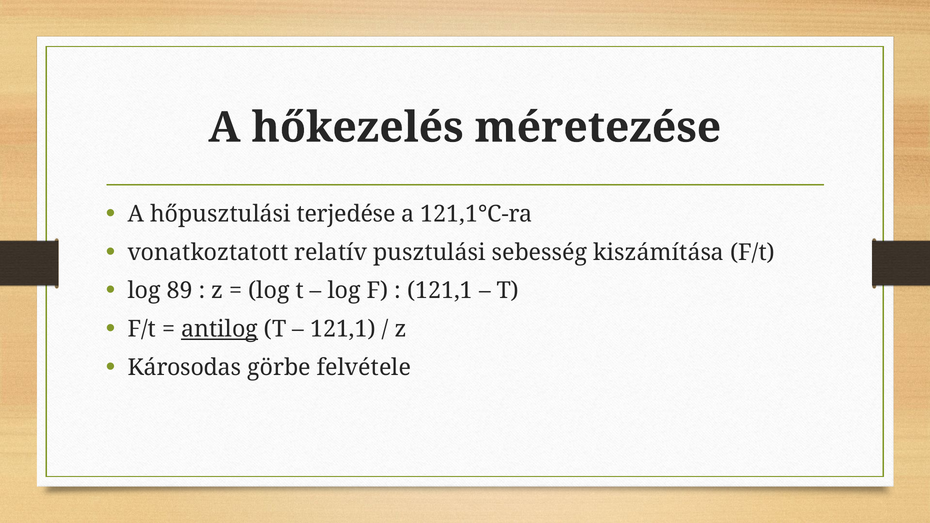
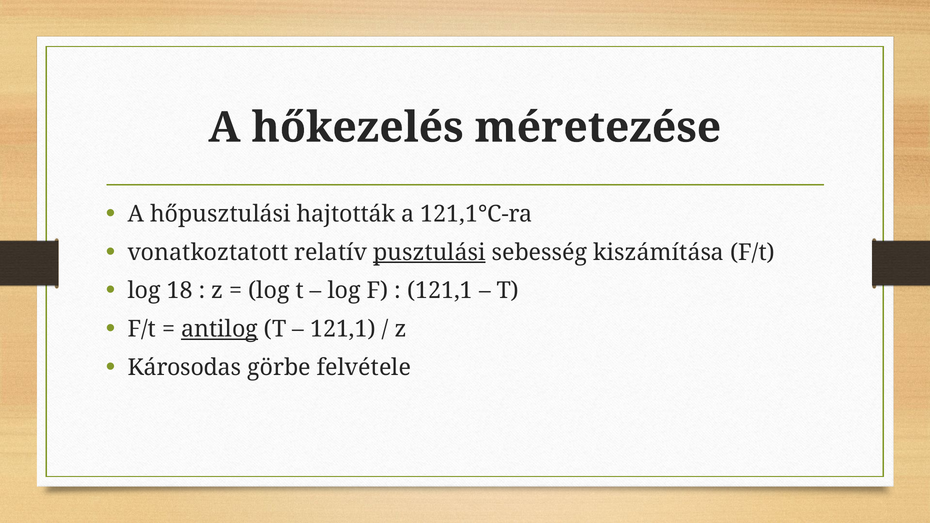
terjedése: terjedése -> hajtották
pusztulási underline: none -> present
89: 89 -> 18
